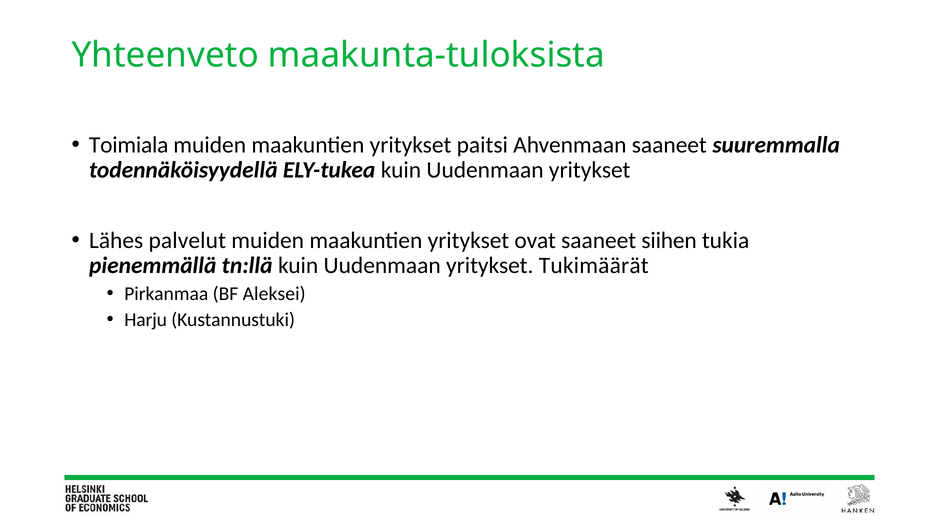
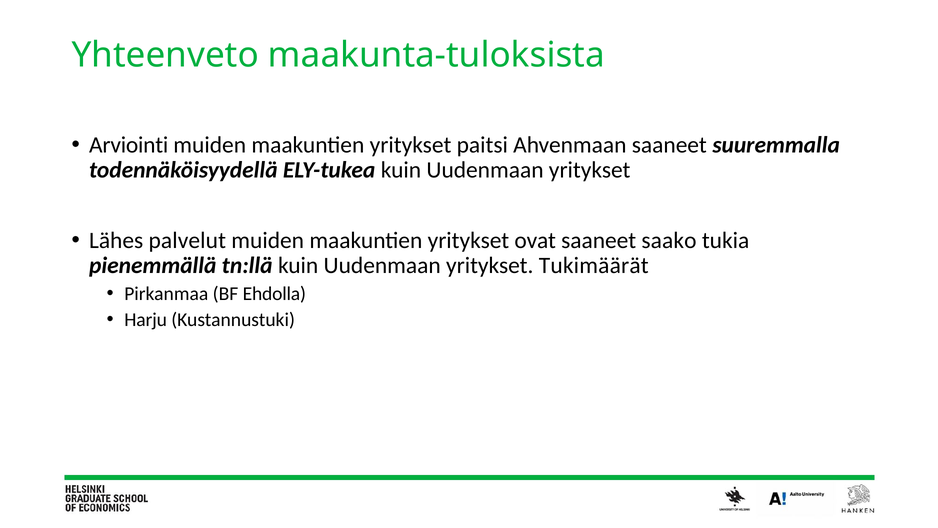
Toimiala: Toimiala -> Arviointi
siihen: siihen -> saako
Aleksei: Aleksei -> Ehdolla
